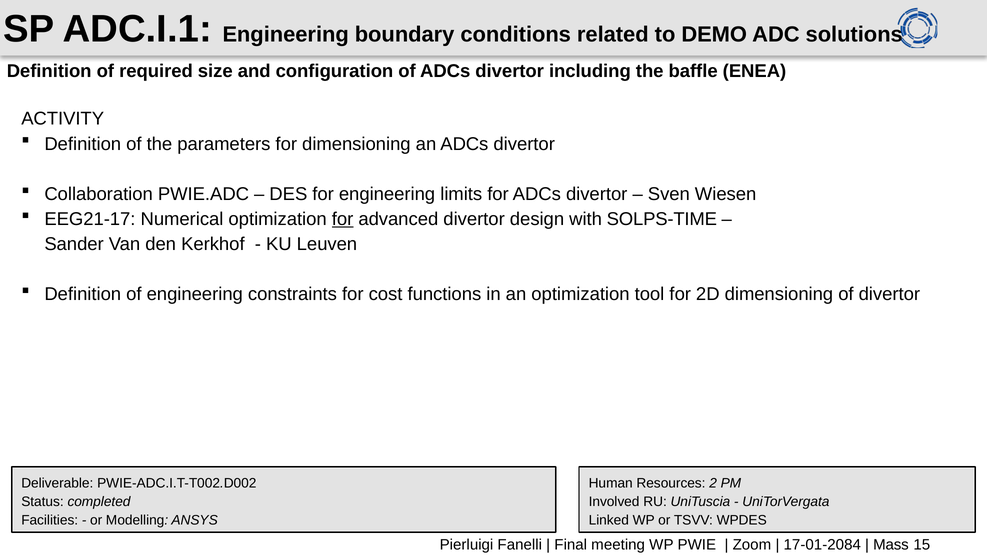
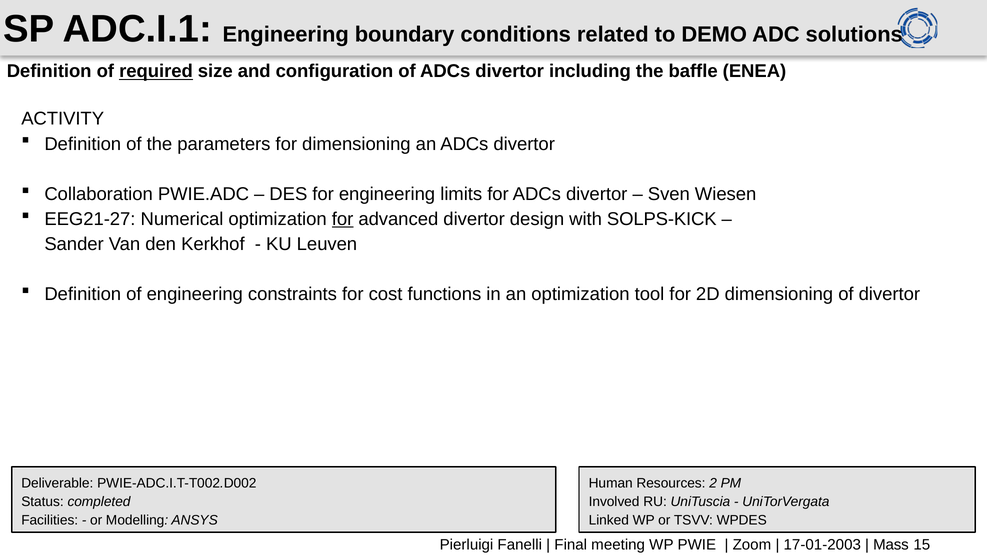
required underline: none -> present
EEG21-17: EEG21-17 -> EEG21-27
SOLPS-TIME: SOLPS-TIME -> SOLPS-KICK
17-01-2084: 17-01-2084 -> 17-01-2003
